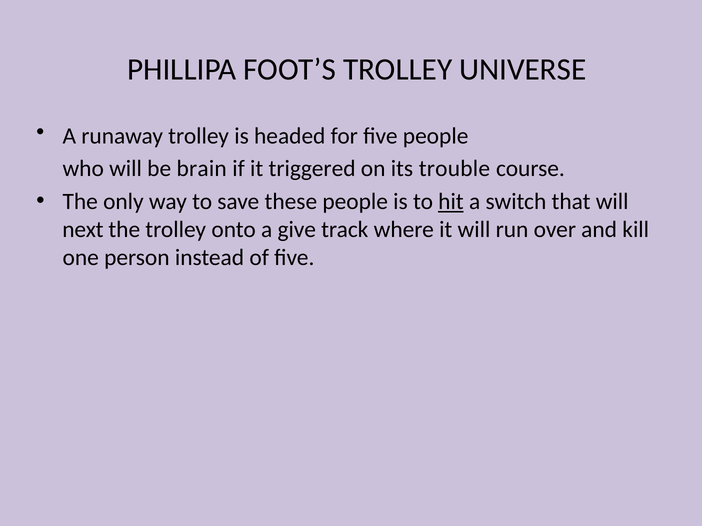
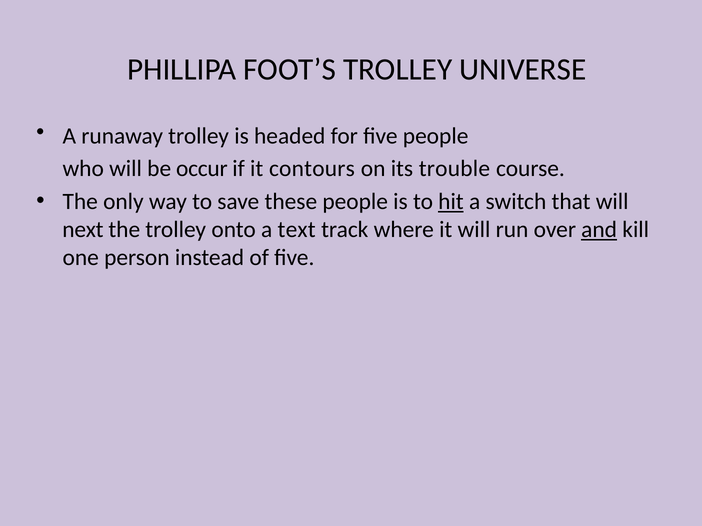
brain: brain -> occur
triggered: triggered -> contours
give: give -> text
and underline: none -> present
